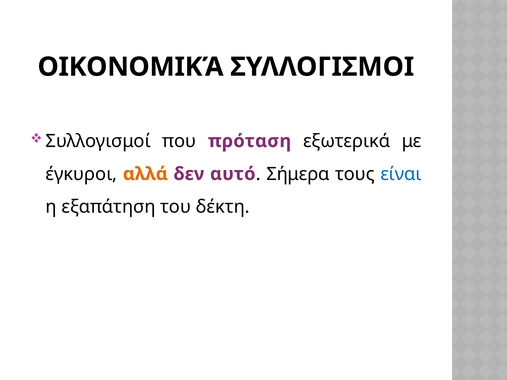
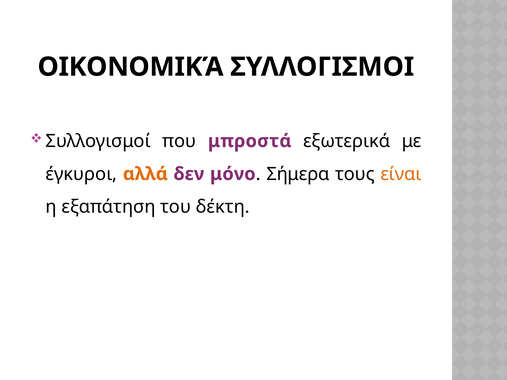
πρόταση: πρόταση -> μπροστά
αυτό: αυτό -> μόνο
είναι colour: blue -> orange
